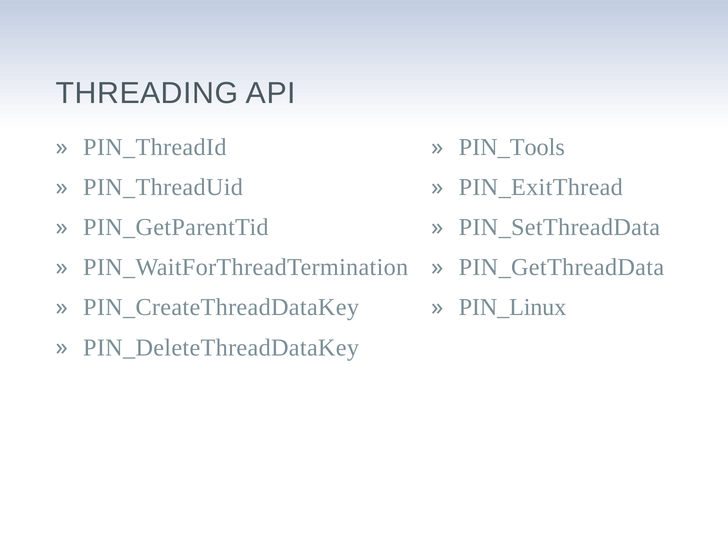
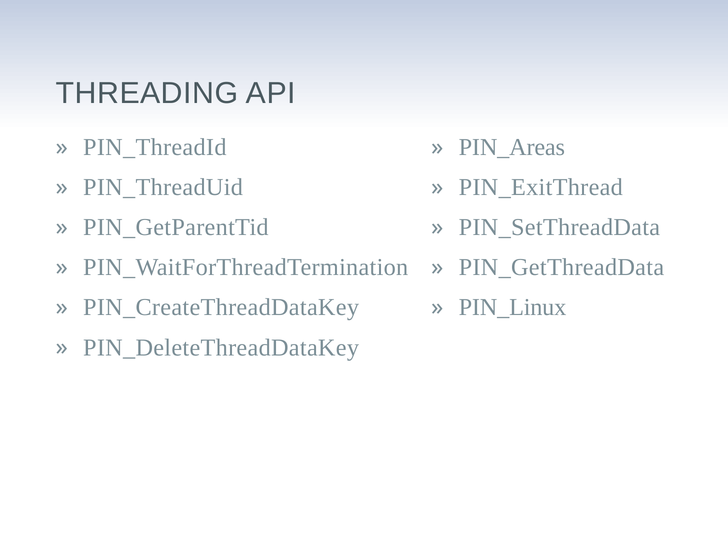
PIN_Tools: PIN_Tools -> PIN_Areas
